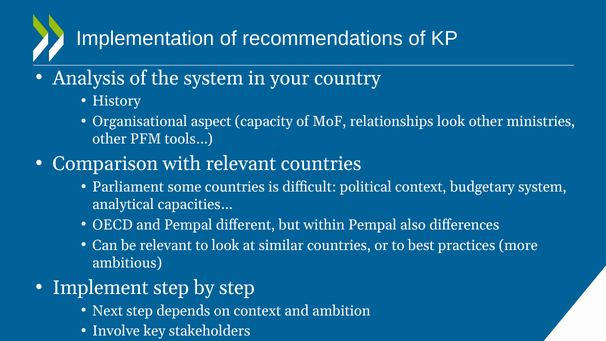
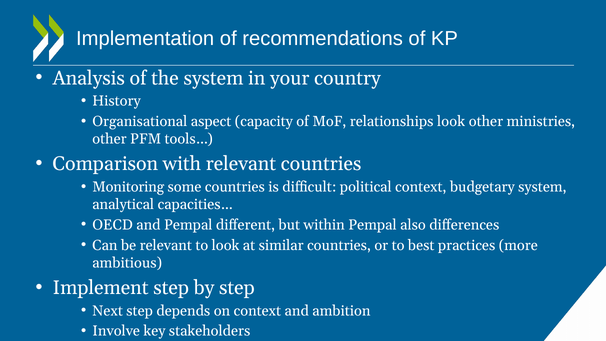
Parliament: Parliament -> Monitoring
